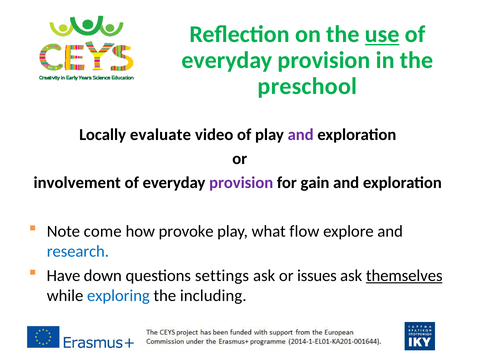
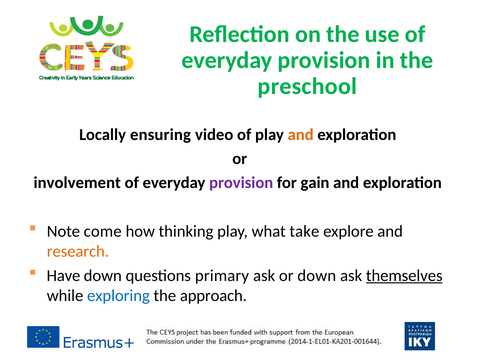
use underline: present -> none
evaluate: evaluate -> ensuring
and at (301, 135) colour: purple -> orange
provoke: provoke -> thinking
flow: flow -> take
research colour: blue -> orange
settings: settings -> primary
or issues: issues -> down
including: including -> approach
